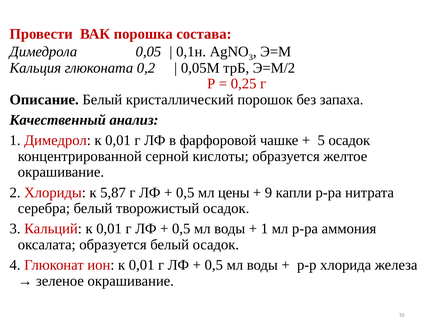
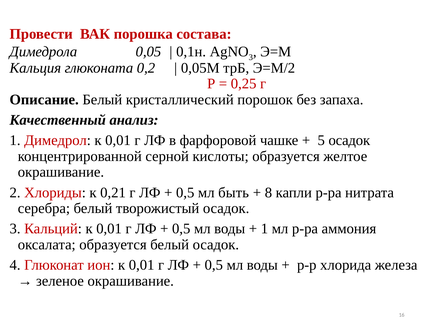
5,87: 5,87 -> 0,21
цены: цены -> быть
9: 9 -> 8
